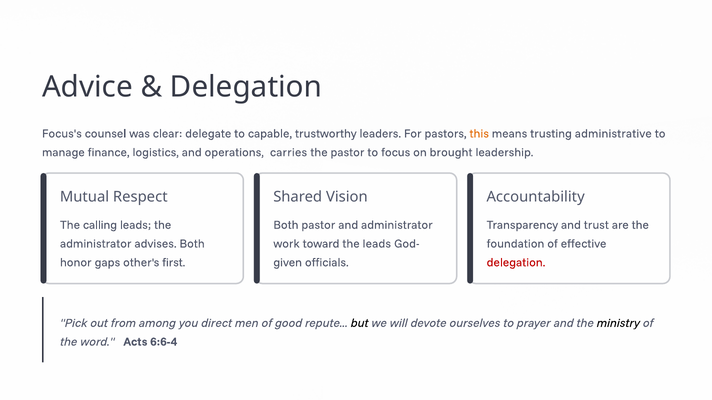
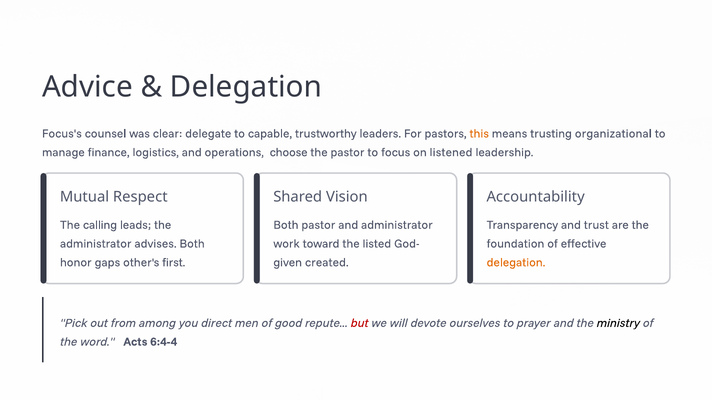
administrative: administrative -> organizational
carries: carries -> choose
brought: brought -> listened
the leads: leads -> listed
officials: officials -> created
delegation at (516, 263) colour: red -> orange
but colour: black -> red
6:6-4: 6:6-4 -> 6:4-4
